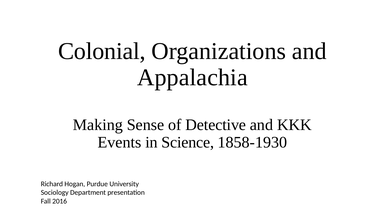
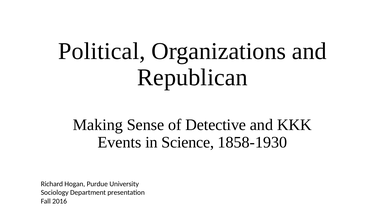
Colonial: Colonial -> Political
Appalachia: Appalachia -> Republican
